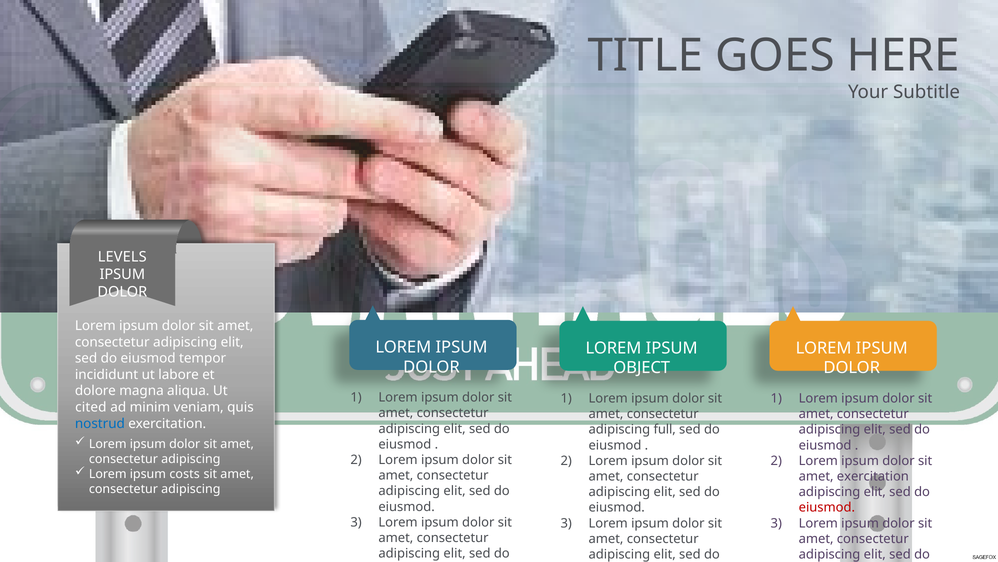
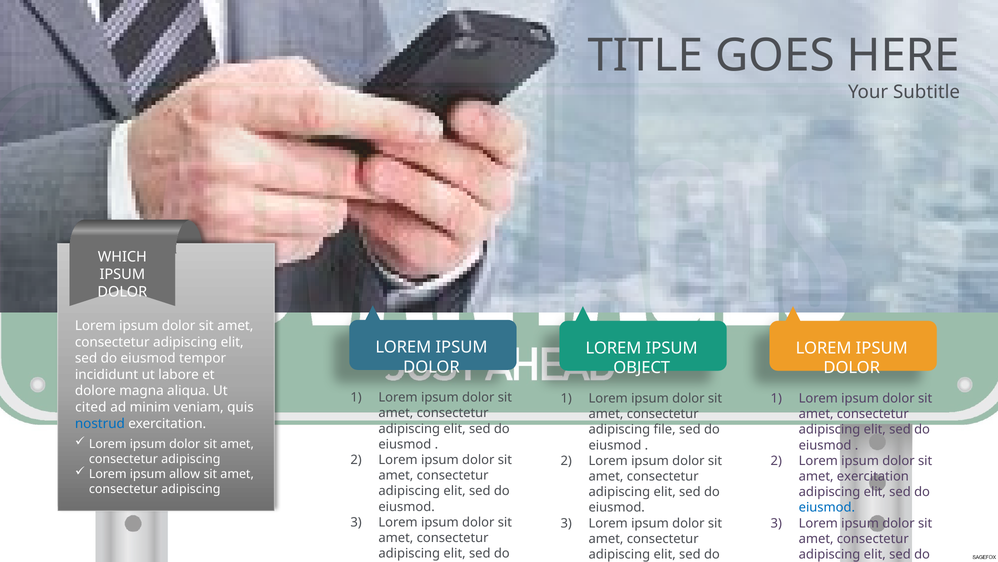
LEVELS: LEVELS -> WHICH
full: full -> file
costs: costs -> allow
eiusmod at (827, 507) colour: red -> blue
